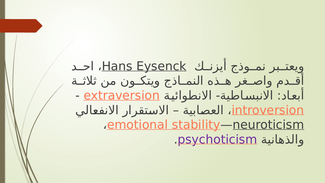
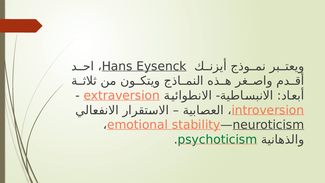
psychoticism colour: purple -> green
